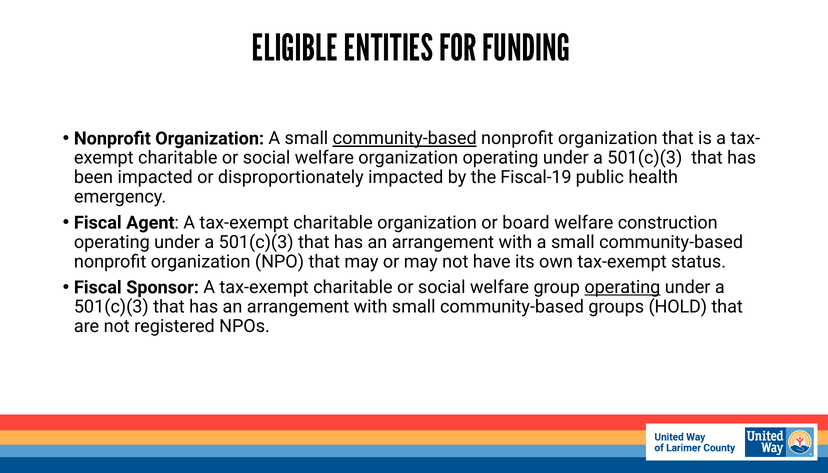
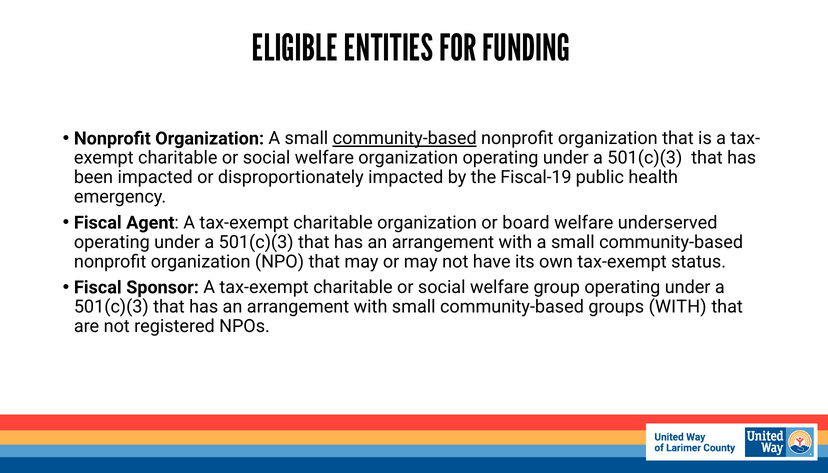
construction: construction -> underserved
operating at (622, 287) underline: present -> none
groups HOLD: HOLD -> WITH
